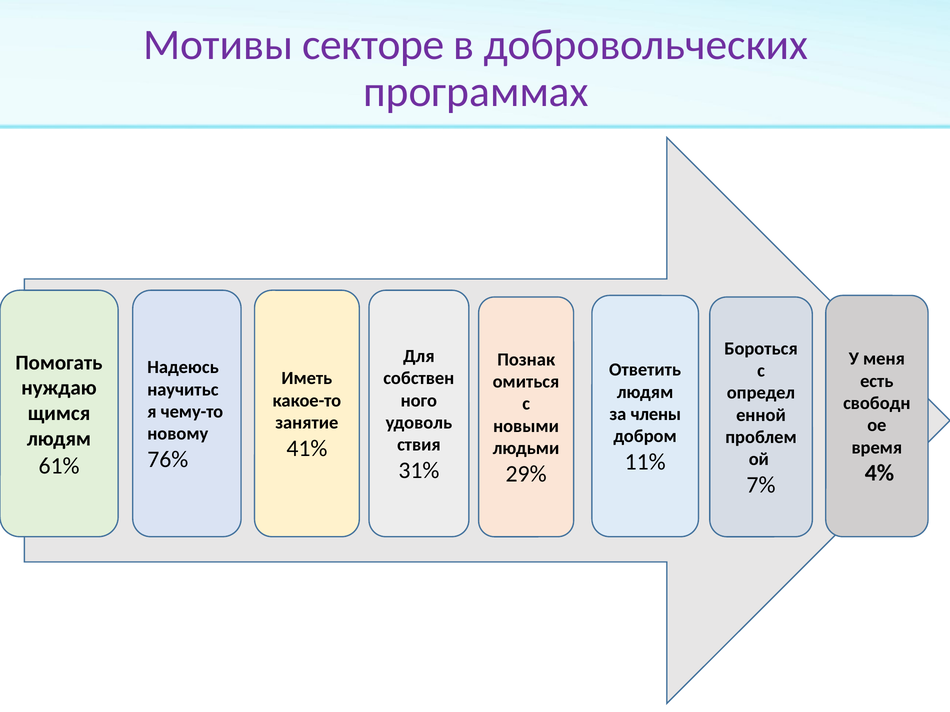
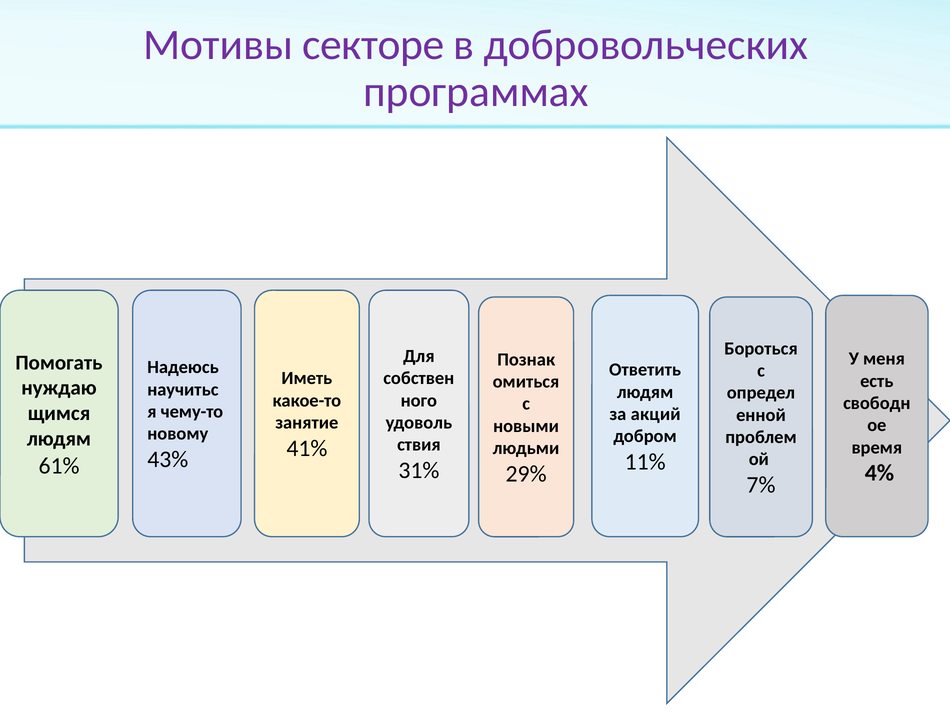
члены: члены -> акций
76%: 76% -> 43%
